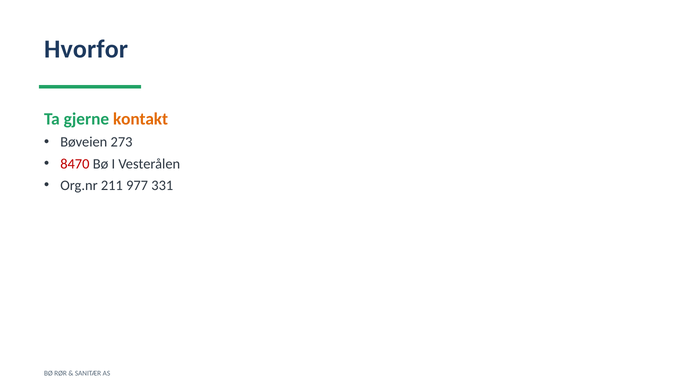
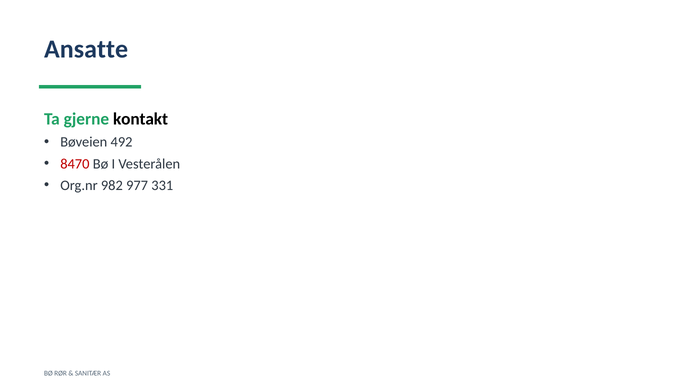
Hvorfor: Hvorfor -> Ansatte
kontakt colour: orange -> black
273: 273 -> 492
211: 211 -> 982
